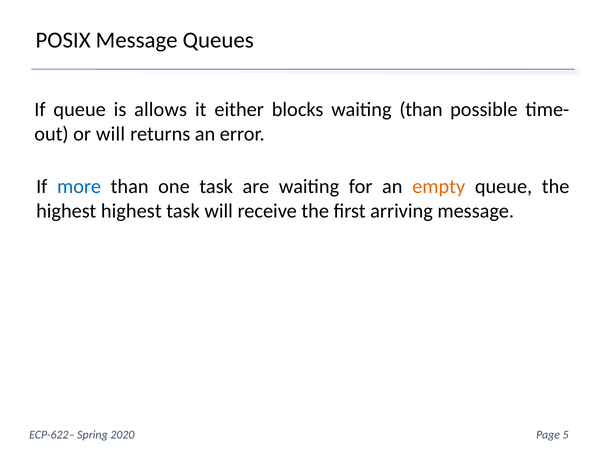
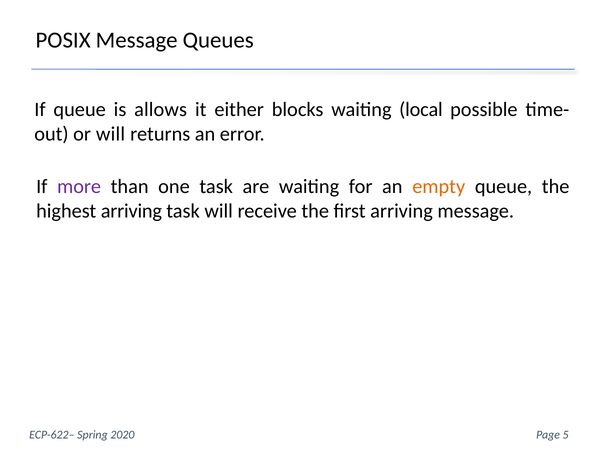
waiting than: than -> local
more colour: blue -> purple
highest highest: highest -> arriving
